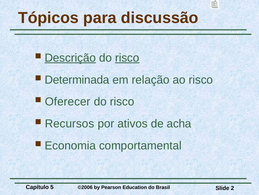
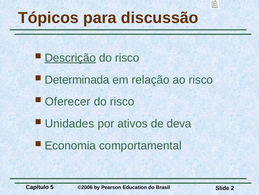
risco at (127, 58) underline: present -> none
Recursos: Recursos -> Unidades
acha: acha -> deva
